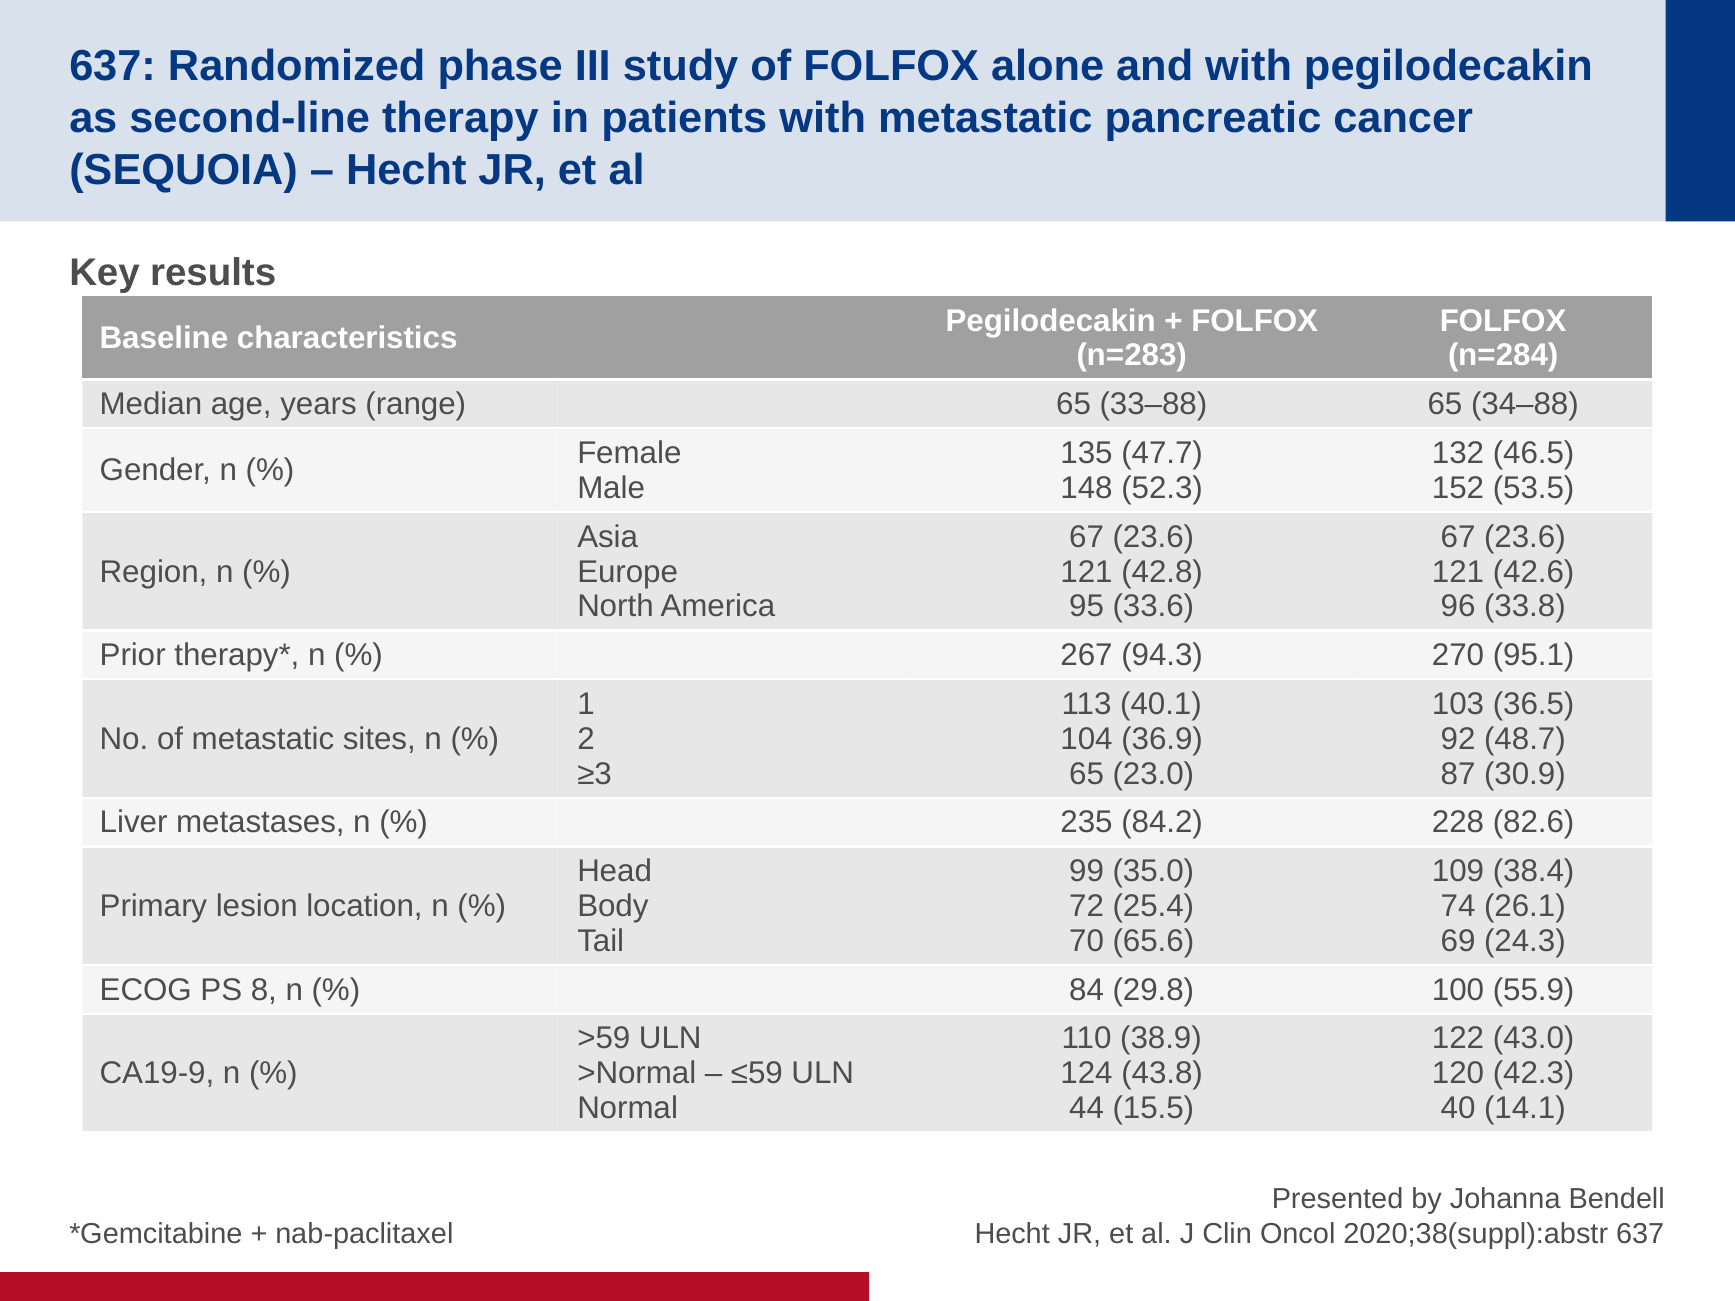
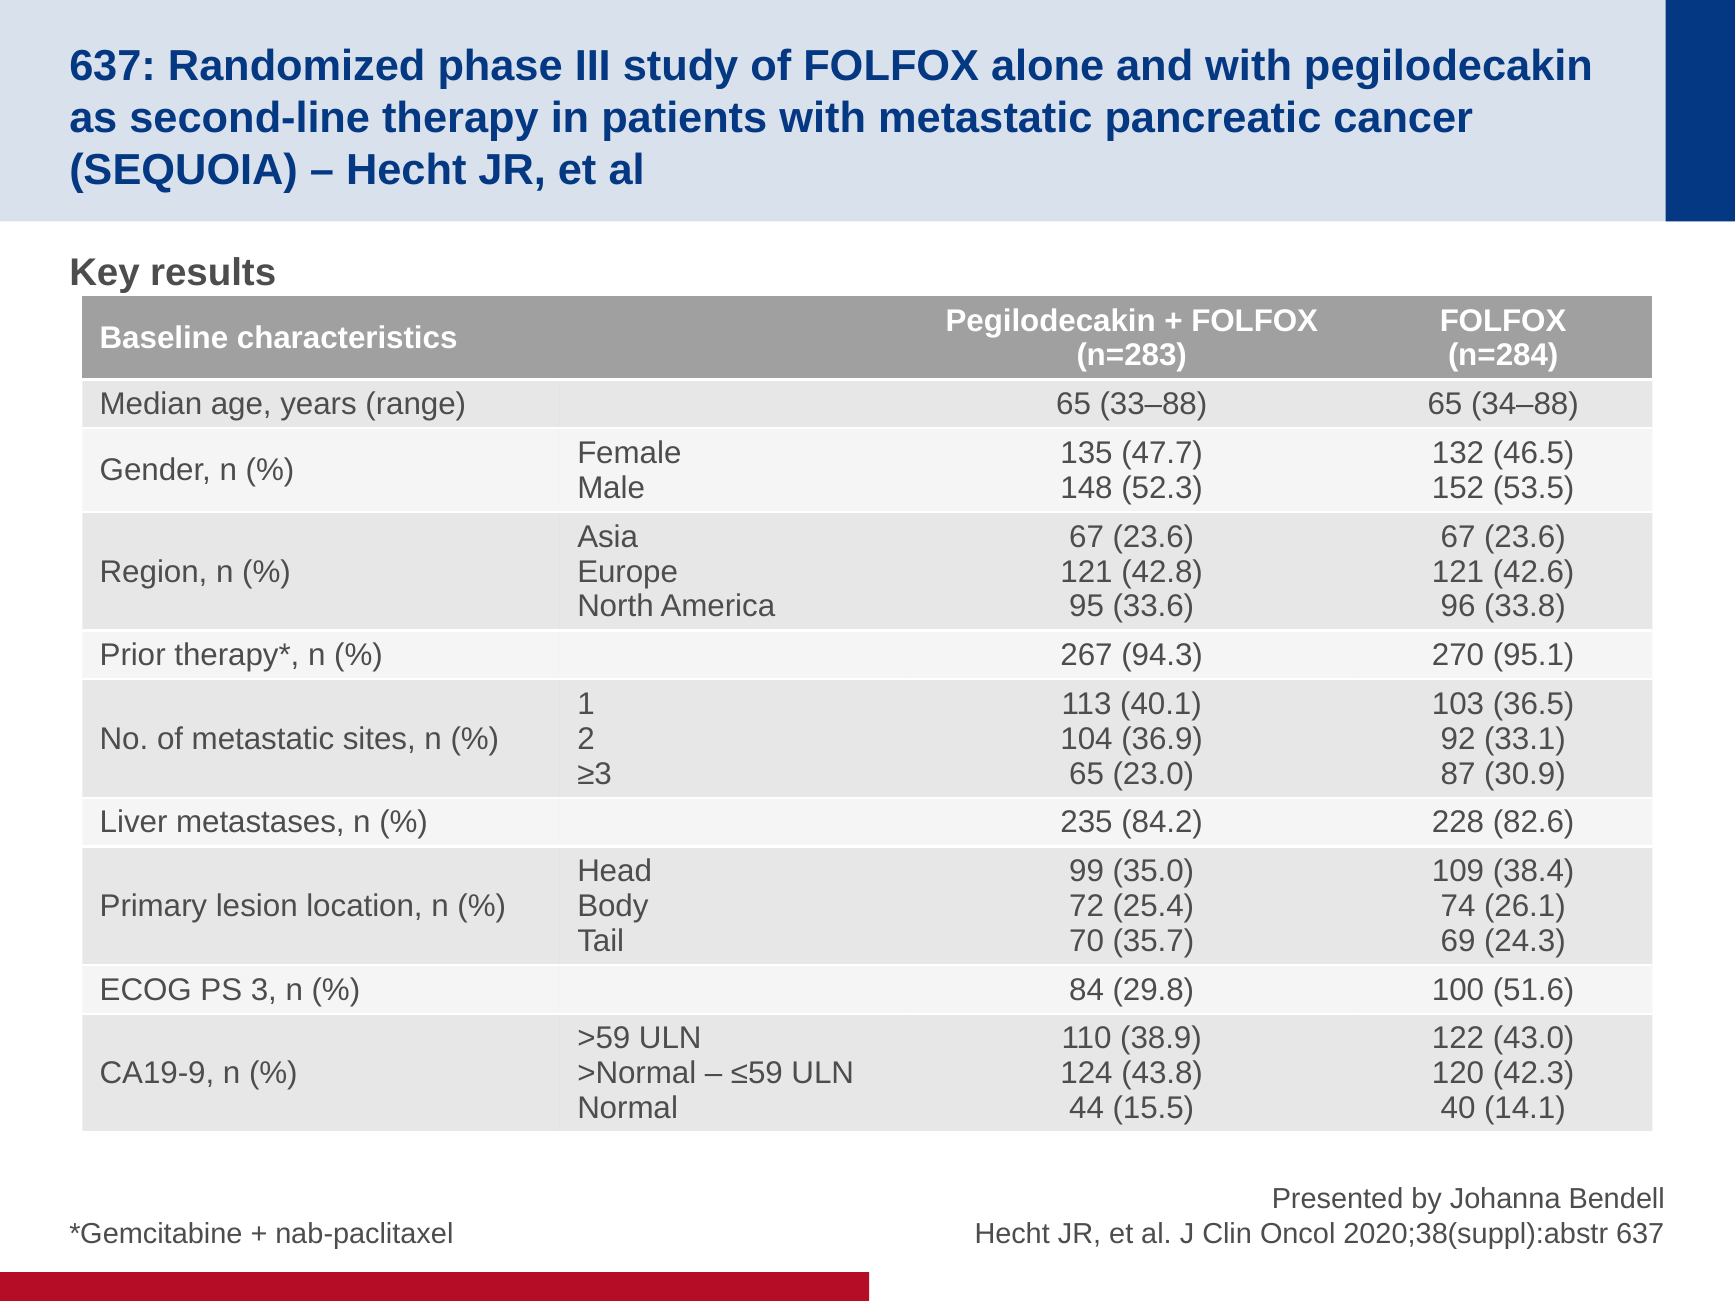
48.7: 48.7 -> 33.1
65.6: 65.6 -> 35.7
8: 8 -> 3
55.9: 55.9 -> 51.6
